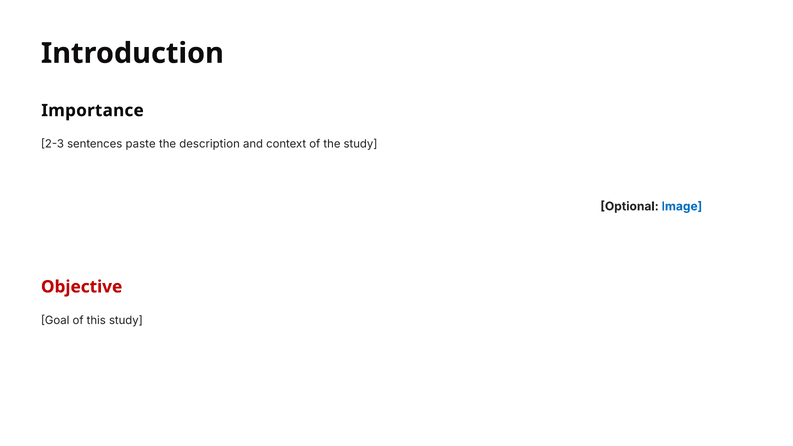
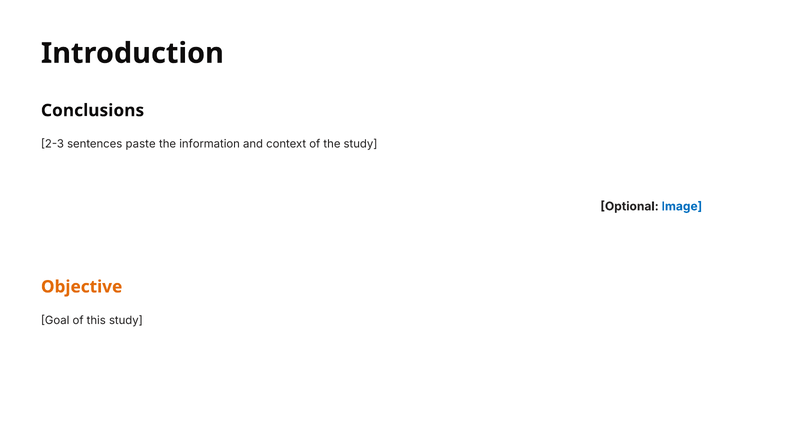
Importance: Importance -> Conclusions
description: description -> information
Objective colour: red -> orange
